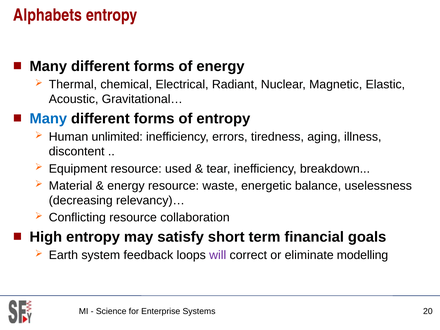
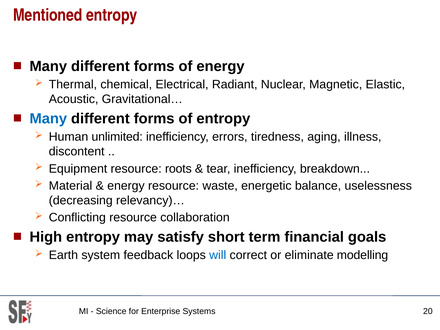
Alphabets: Alphabets -> Mentioned
used: used -> roots
will colour: purple -> blue
